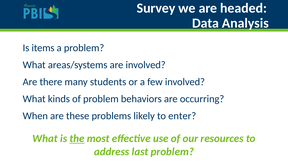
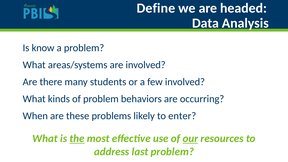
Survey: Survey -> Define
items: items -> know
our underline: none -> present
